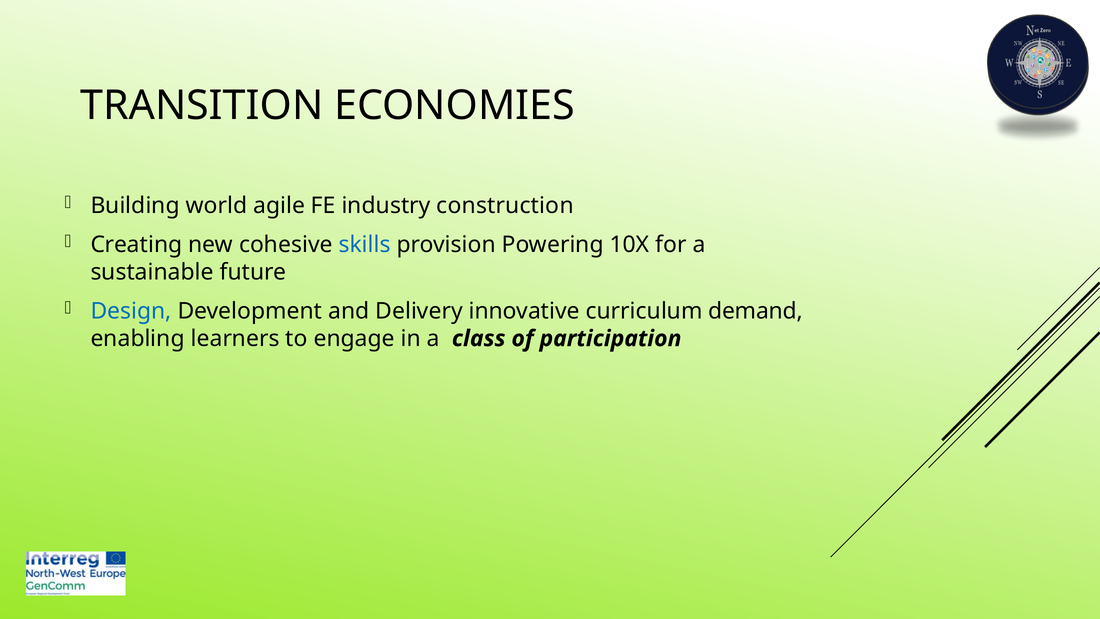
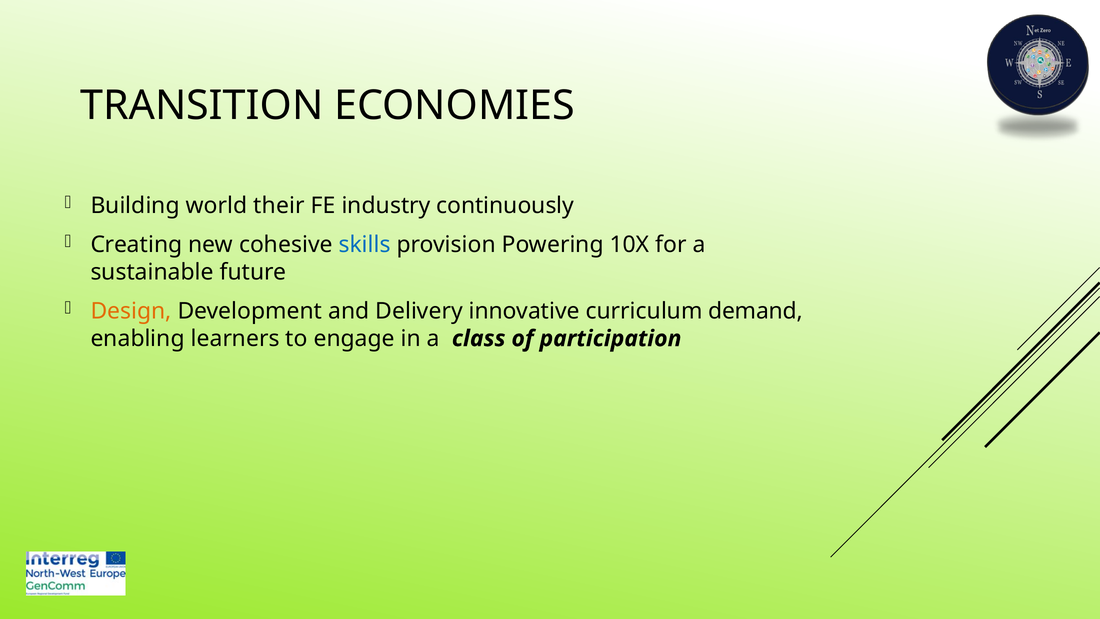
agile: agile -> their
construction: construction -> continuously
Design colour: blue -> orange
